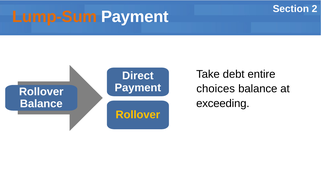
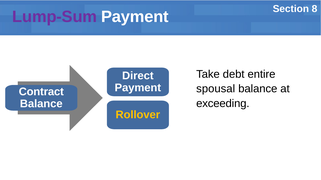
2: 2 -> 8
Lump-Sum colour: orange -> purple
choices: choices -> spousal
Rollover at (41, 92): Rollover -> Contract
